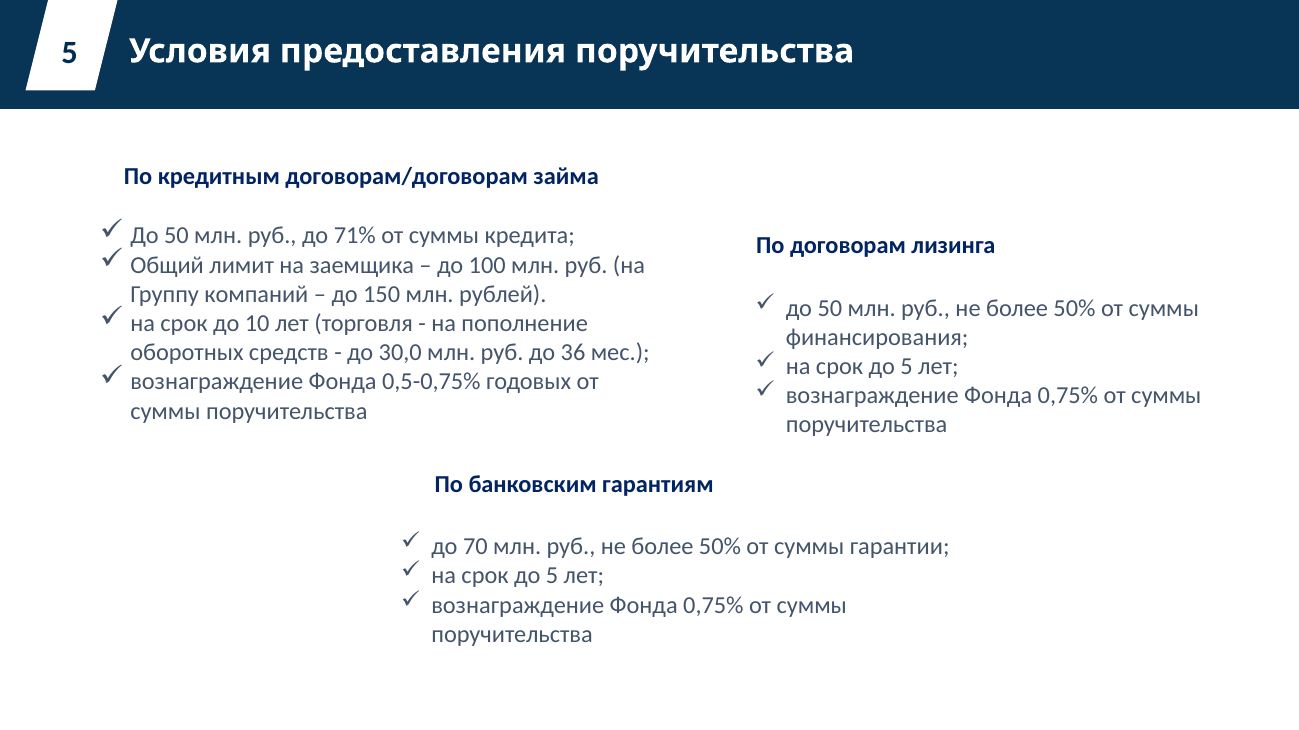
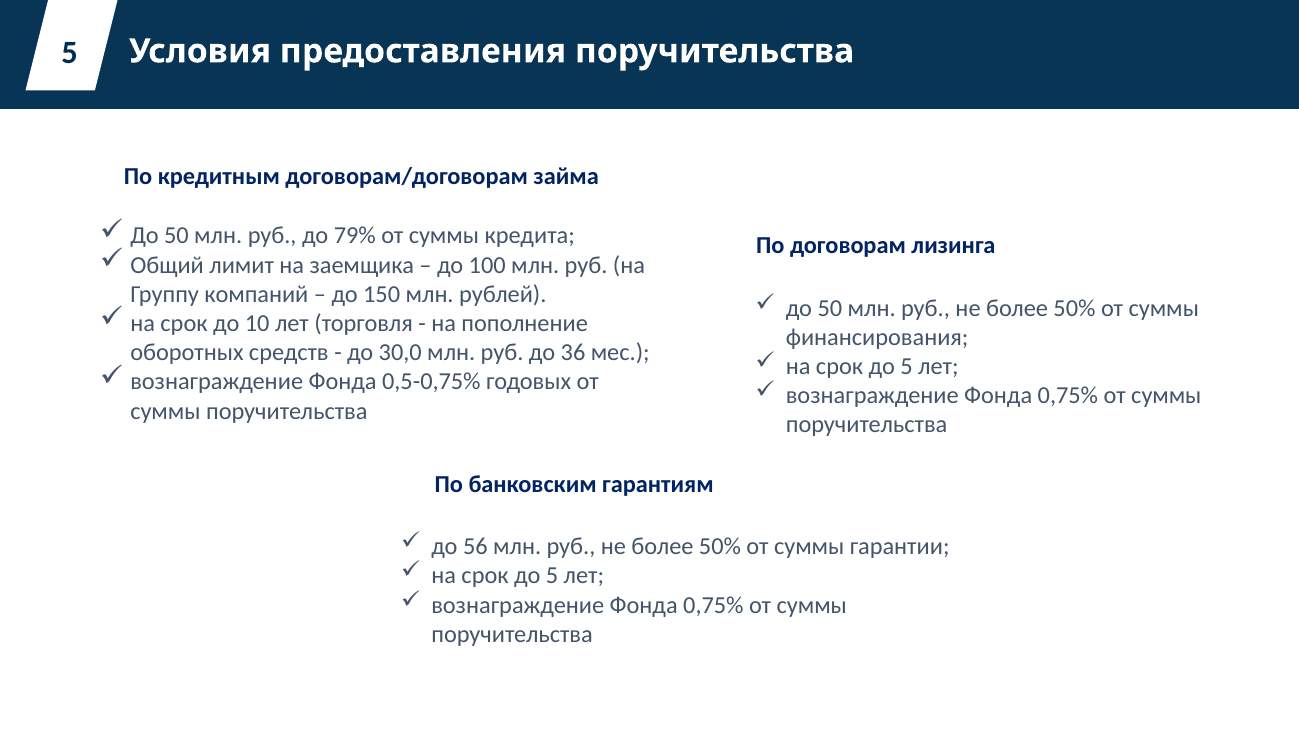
71%: 71% -> 79%
70: 70 -> 56
